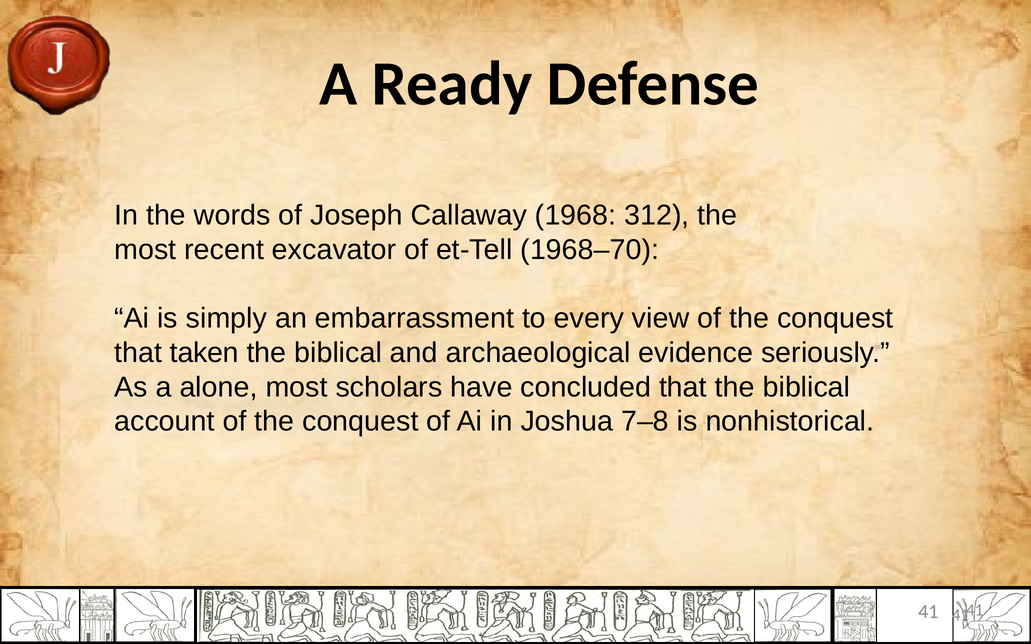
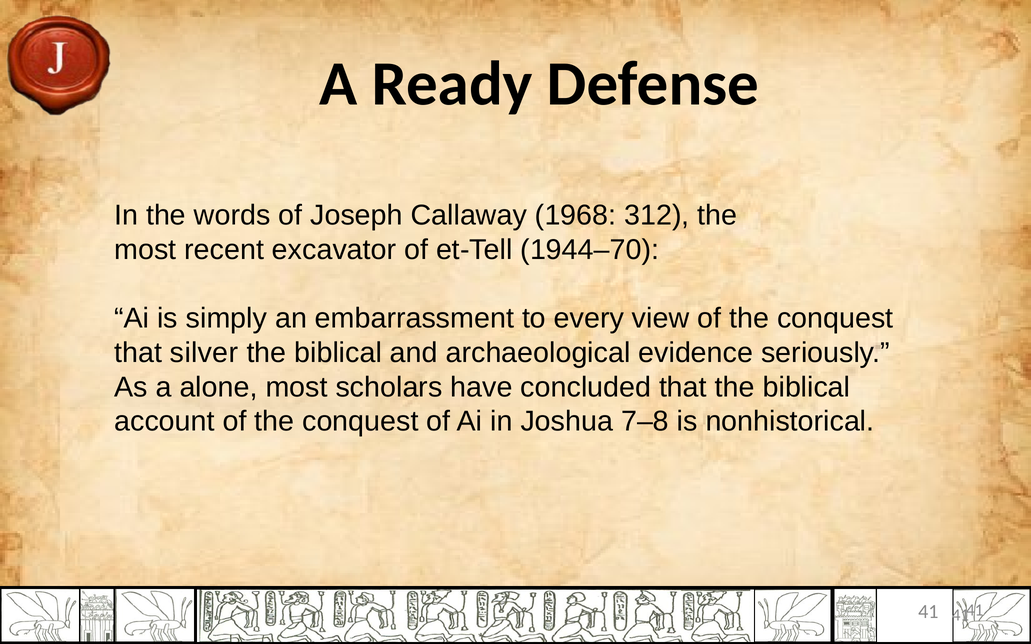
1968–70: 1968–70 -> 1944–70
taken: taken -> silver
